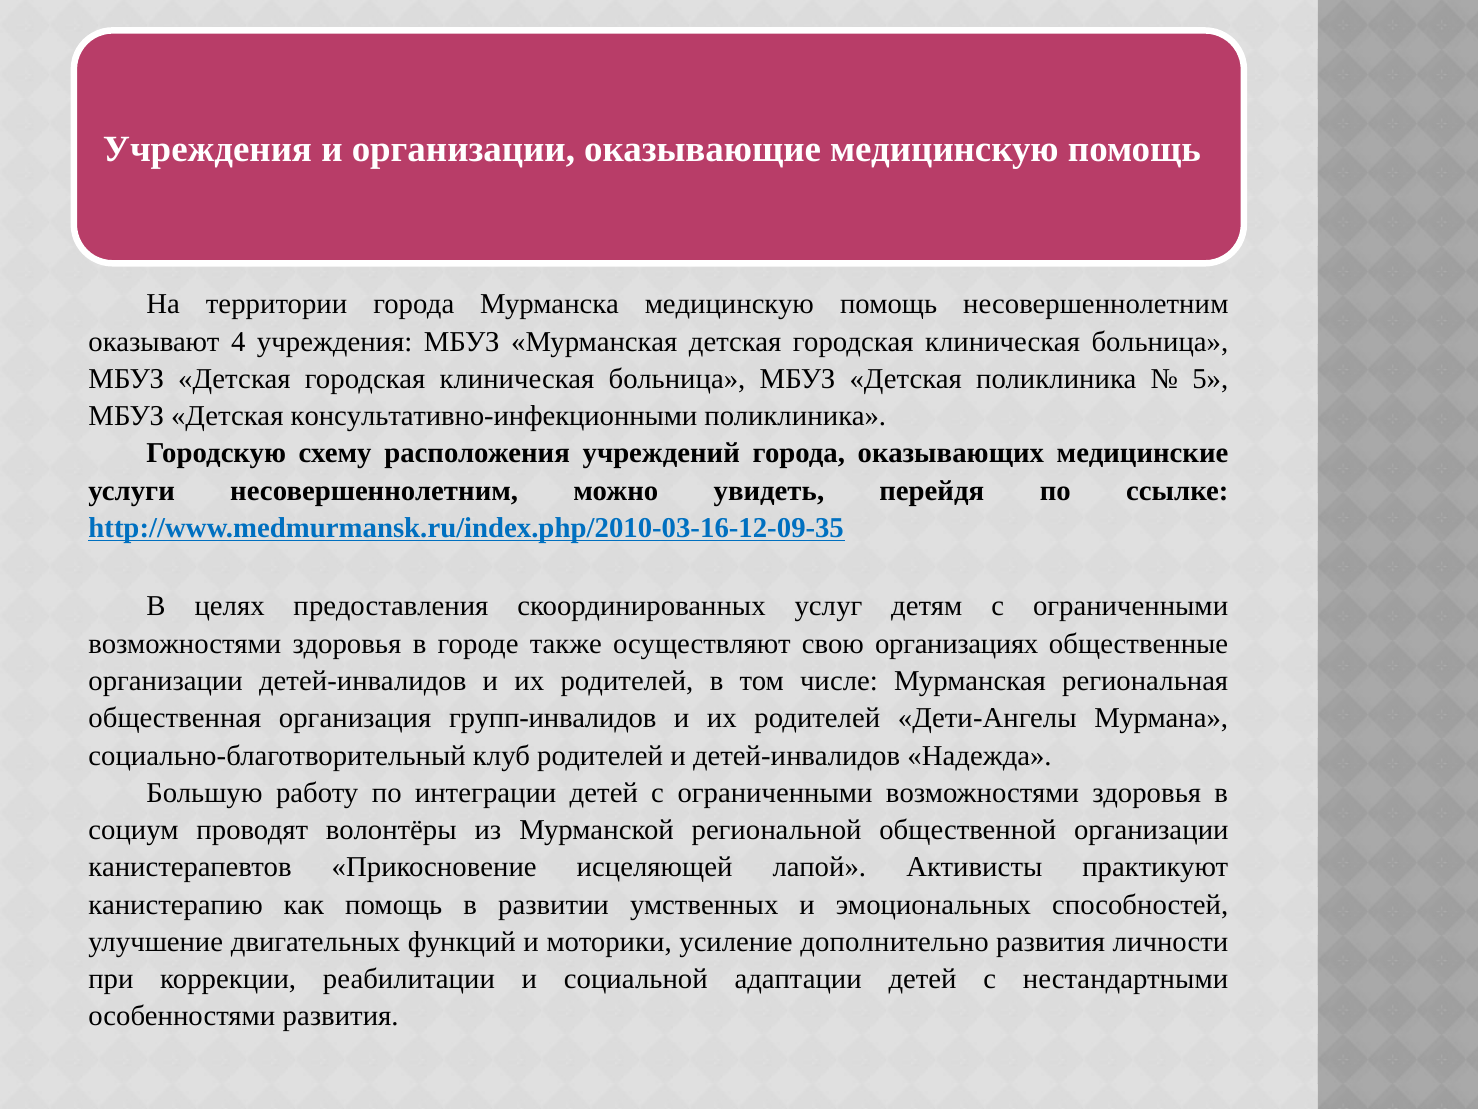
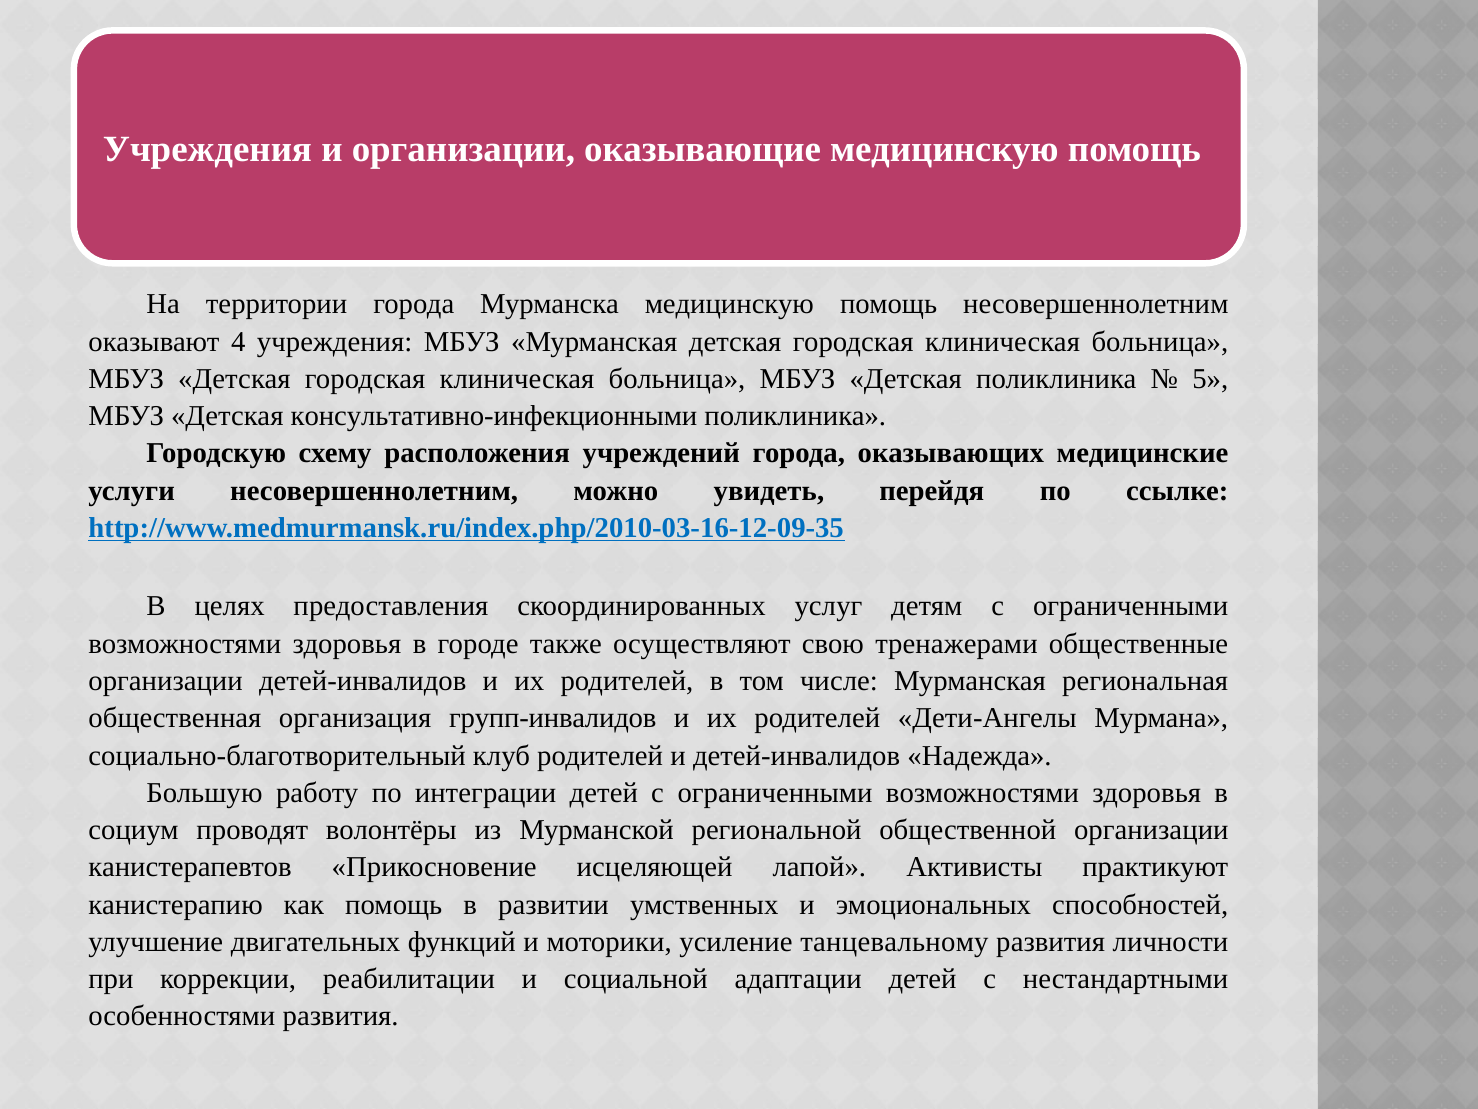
организациях: организациях -> тренажерами
дополнительно: дополнительно -> танцевальному
